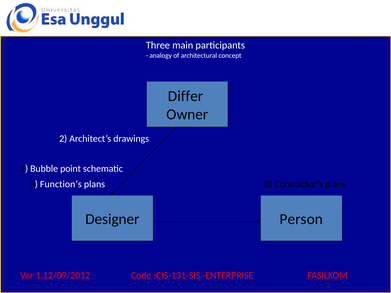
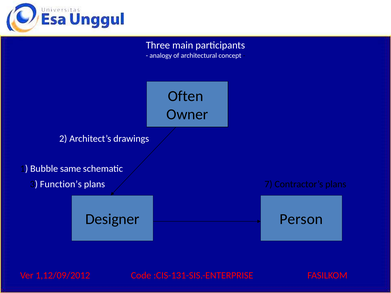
Differ: Differ -> Often
point: point -> same
0: 0 -> 7
